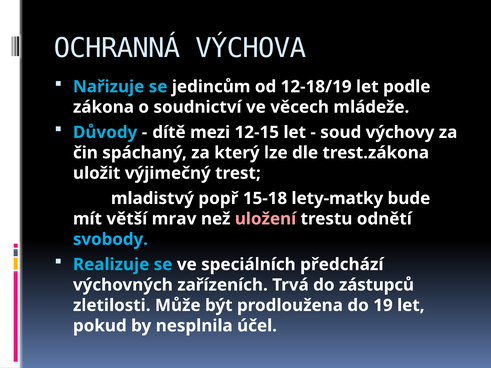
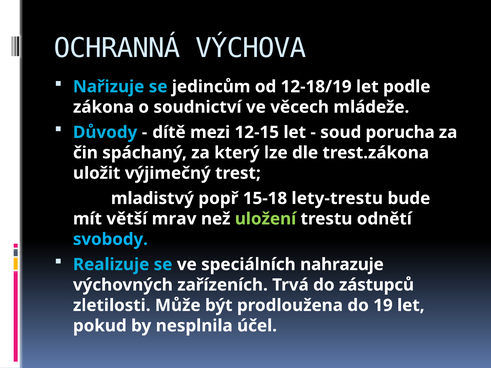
výchovy: výchovy -> porucha
lety-matky: lety-matky -> lety-trestu
uložení colour: pink -> light green
předchází: předchází -> nahrazuje
